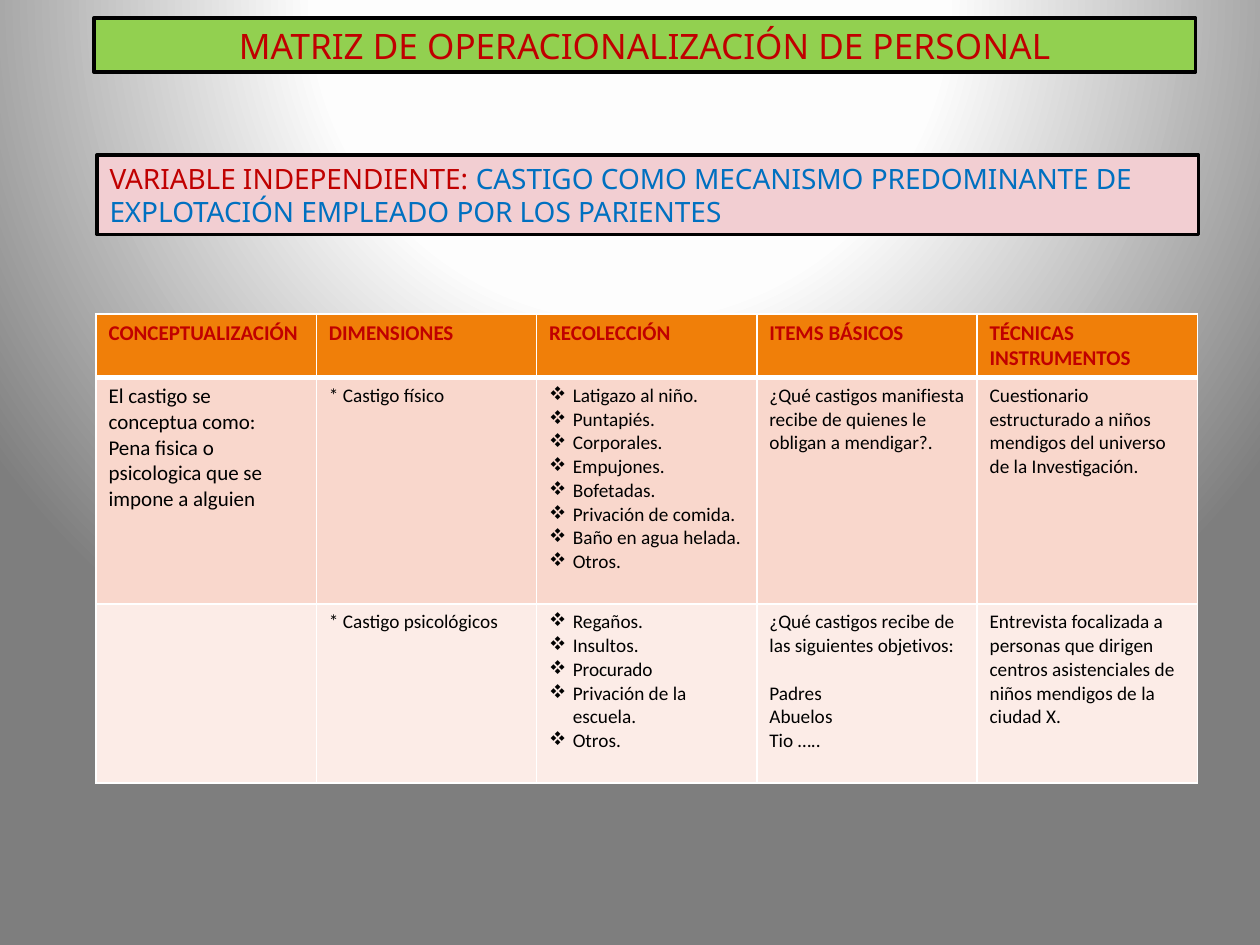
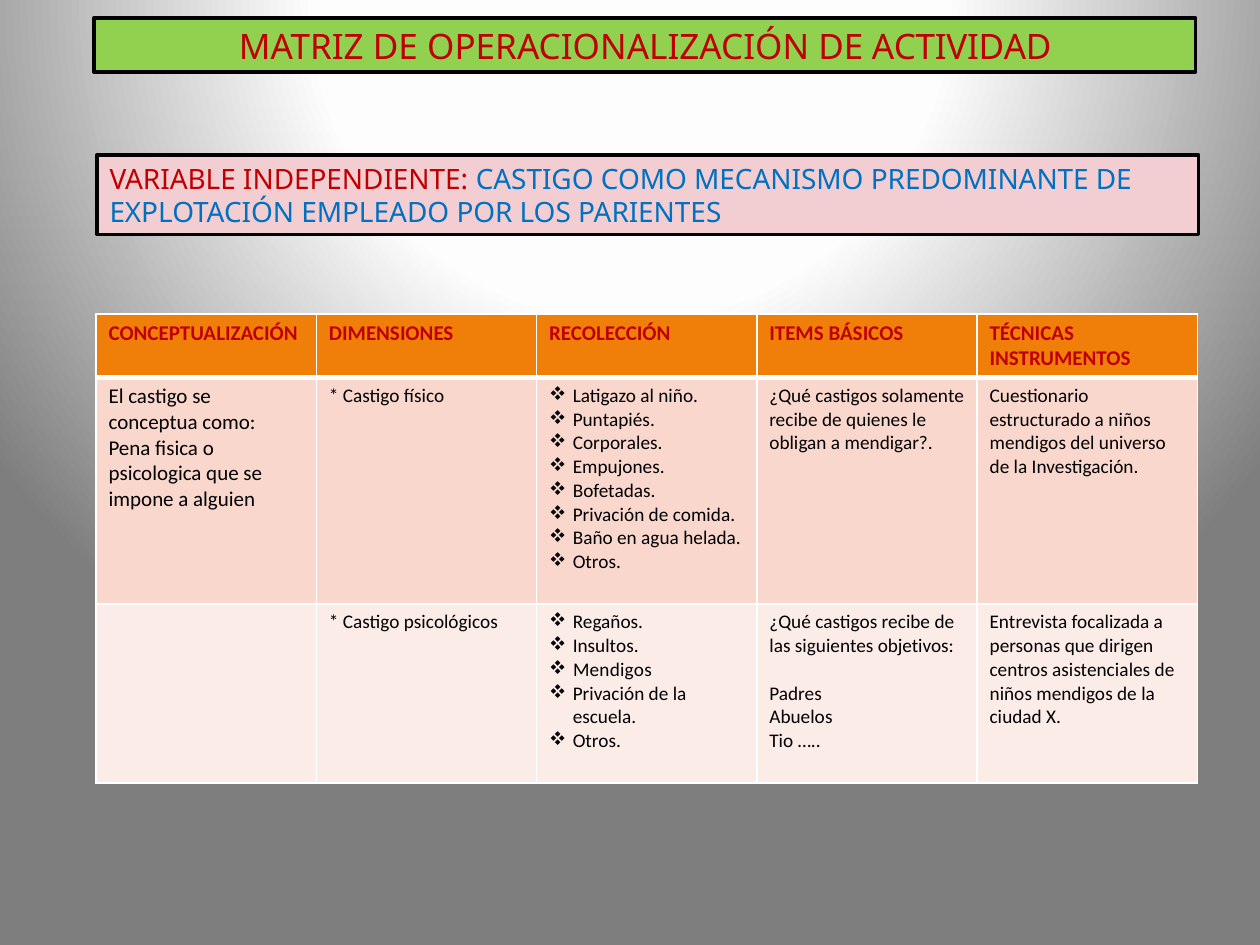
PERSONAL: PERSONAL -> ACTIVIDAD
manifiesta: manifiesta -> solamente
Procurado at (613, 670): Procurado -> Mendigos
